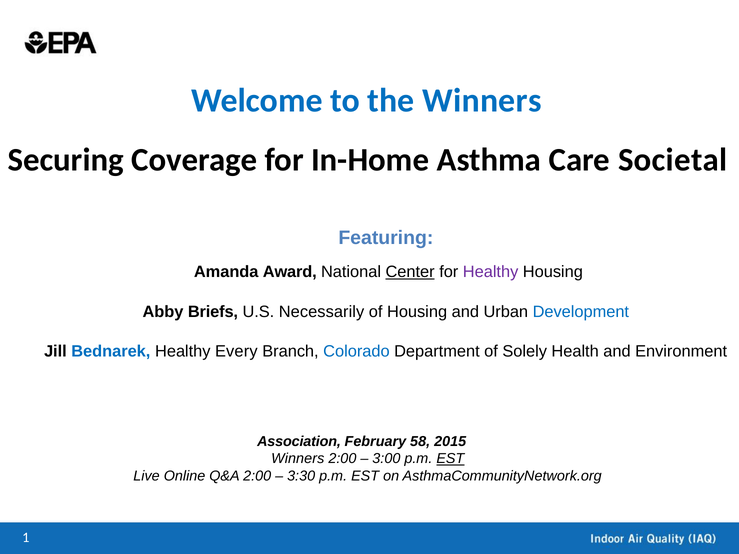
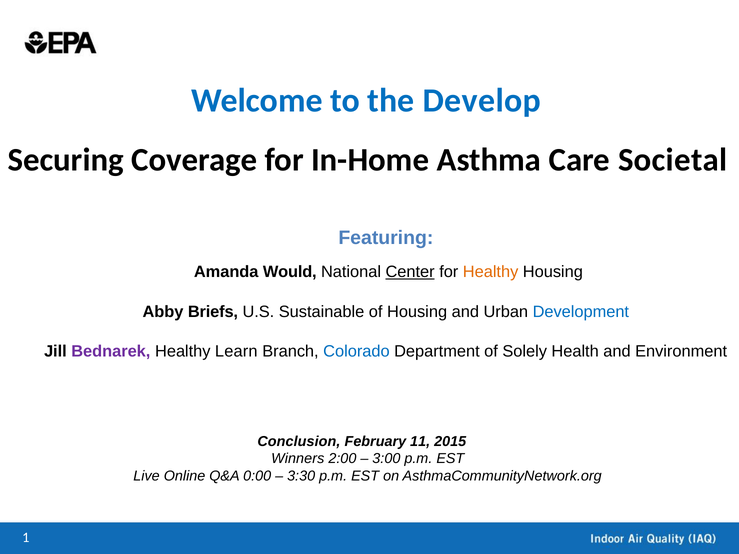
the Winners: Winners -> Develop
Award: Award -> Would
Healthy at (491, 272) colour: purple -> orange
Necessarily: Necessarily -> Sustainable
Bednarek colour: blue -> purple
Every: Every -> Learn
Association: Association -> Conclusion
58: 58 -> 11
EST at (450, 459) underline: present -> none
Q&A 2:00: 2:00 -> 0:00
